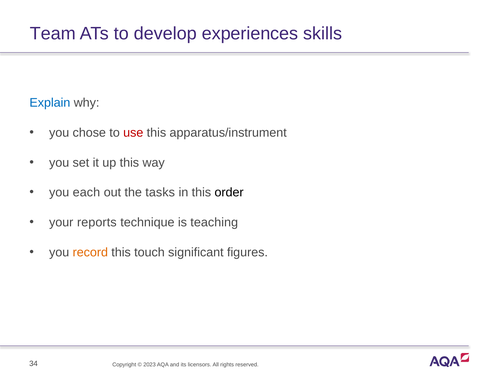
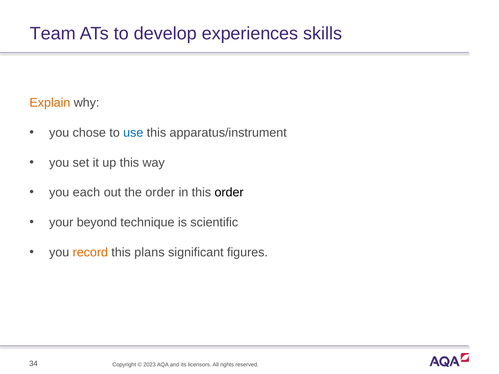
Explain colour: blue -> orange
use colour: red -> blue
the tasks: tasks -> order
reports: reports -> beyond
teaching: teaching -> scientific
touch: touch -> plans
